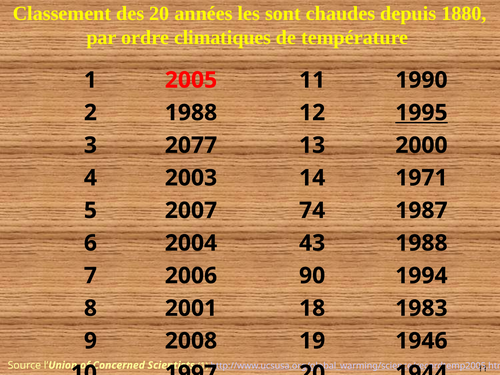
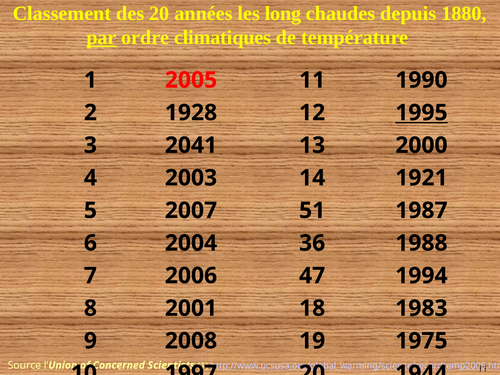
sont: sont -> long
par underline: none -> present
2 1988: 1988 -> 1928
2077: 2077 -> 2041
1971: 1971 -> 1921
74: 74 -> 51
43: 43 -> 36
90: 90 -> 47
1946: 1946 -> 1975
